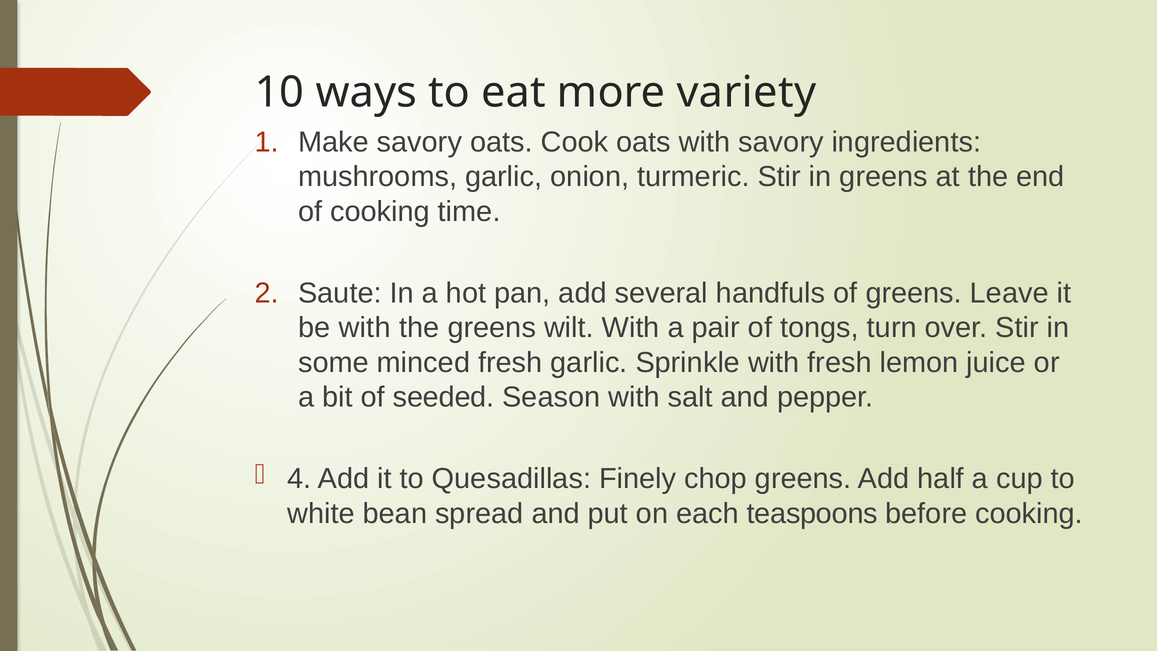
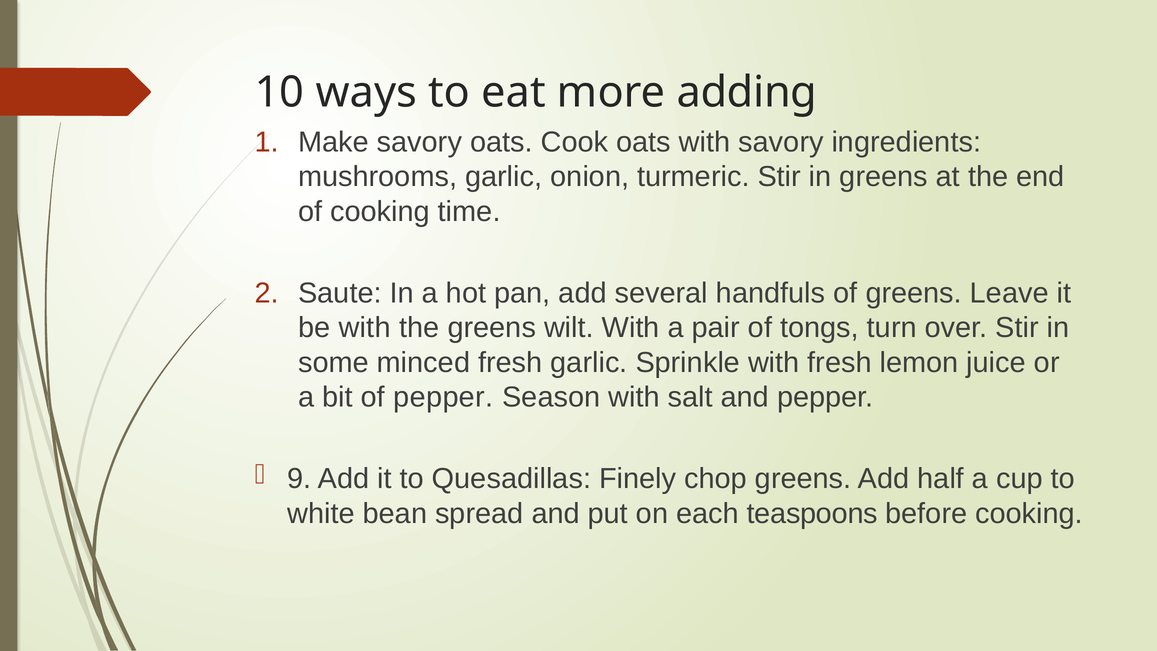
variety: variety -> adding
of seeded: seeded -> pepper
4: 4 -> 9
